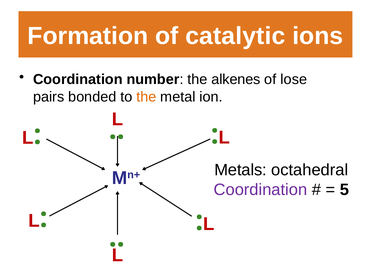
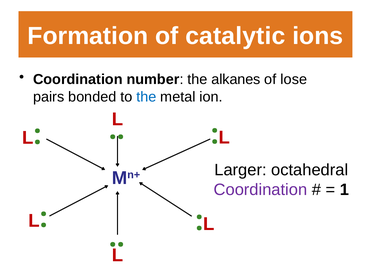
alkenes: alkenes -> alkanes
the at (146, 97) colour: orange -> blue
Metals: Metals -> Larger
5: 5 -> 1
